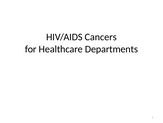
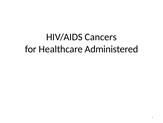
Departments: Departments -> Administered
